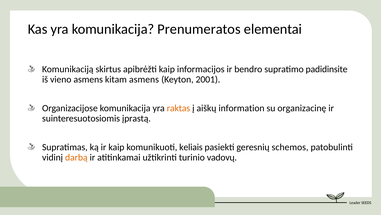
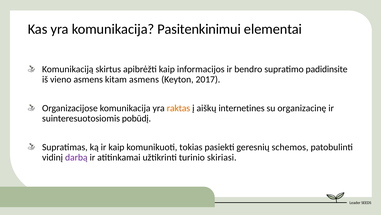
Prenumeratos: Prenumeratos -> Pasitenkinimui
2001: 2001 -> 2017
information: information -> internetines
įprastą: įprastą -> pobūdį
keliais: keliais -> tokias
darbą colour: orange -> purple
vadovų: vadovų -> skiriasi
